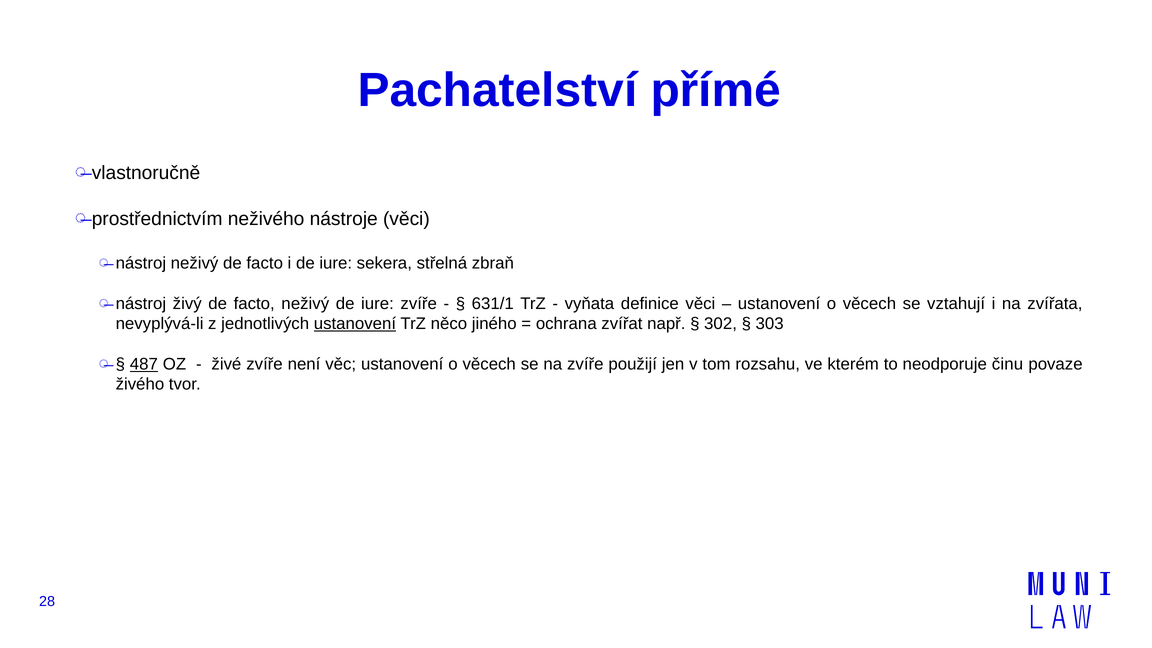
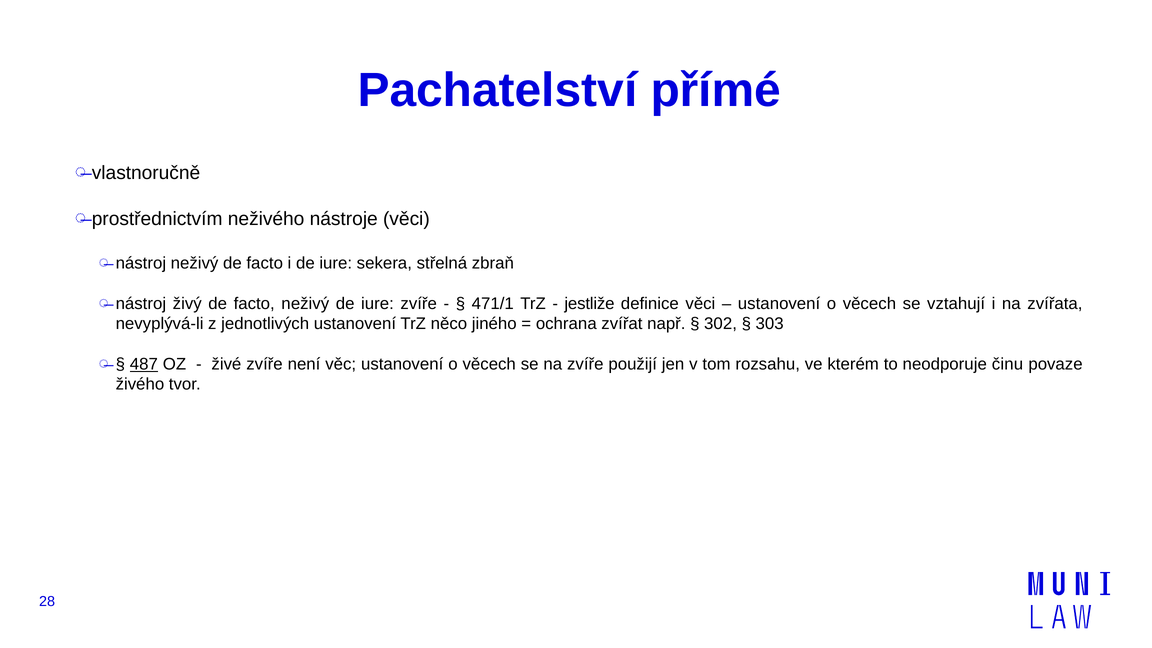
631/1: 631/1 -> 471/1
vyňata: vyňata -> jestliže
ustanovení at (355, 324) underline: present -> none
